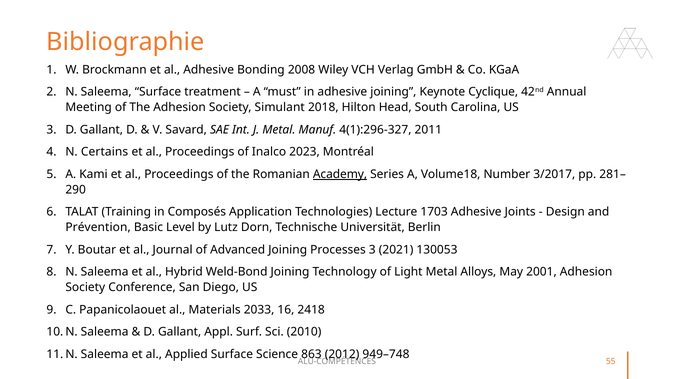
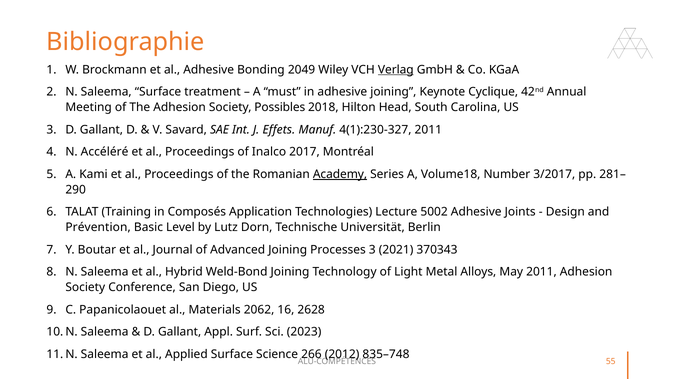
2008: 2008 -> 2049
Verlag underline: none -> present
Simulant: Simulant -> Possibles
J Metal: Metal -> Effets
4(1):296-327: 4(1):296-327 -> 4(1):230-327
Certains: Certains -> Accéléré
2023: 2023 -> 2017
1703: 1703 -> 5002
130053: 130053 -> 370343
May 2001: 2001 -> 2011
2033: 2033 -> 2062
2418: 2418 -> 2628
2010: 2010 -> 2023
863: 863 -> 266
949–748: 949–748 -> 835–748
